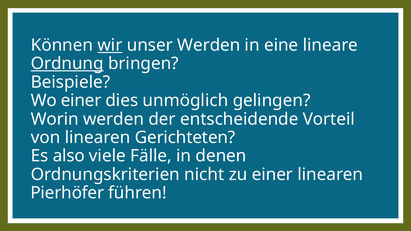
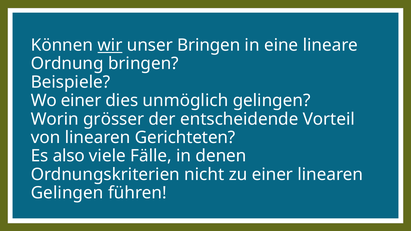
unser Werden: Werden -> Bringen
Ordnung underline: present -> none
Worin werden: werden -> grösser
Pierhöfer at (67, 193): Pierhöfer -> Gelingen
